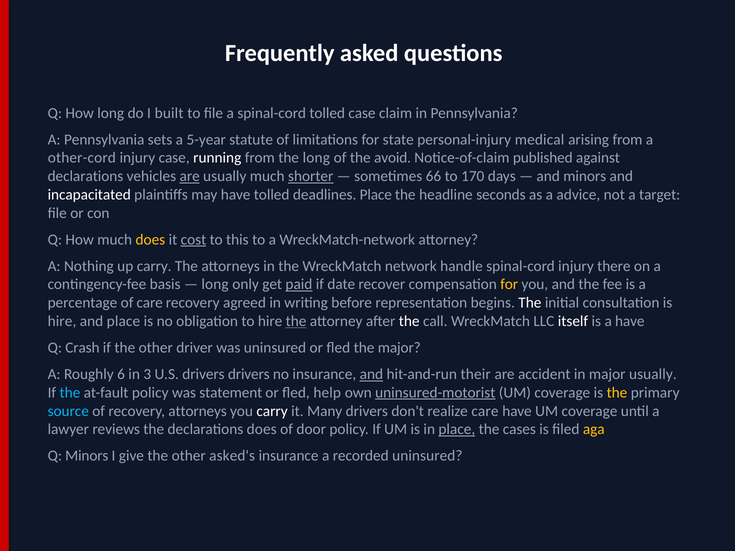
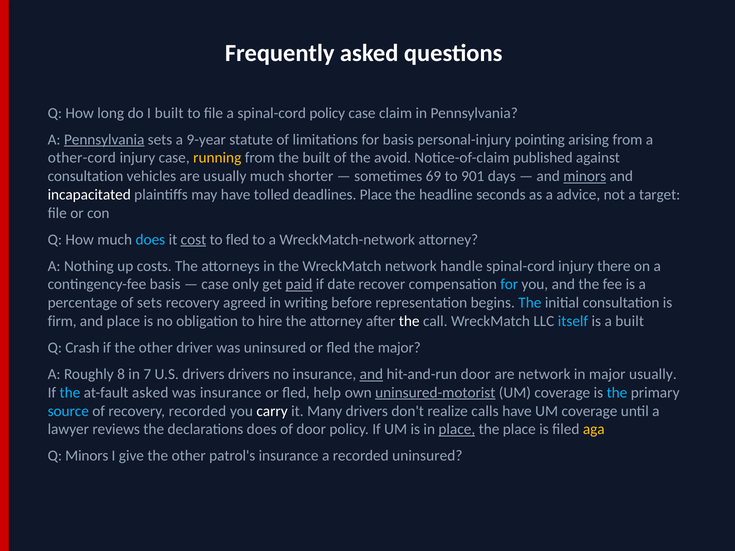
spinal-cord tolled: tolled -> policy
Pennsylvania at (104, 140) underline: none -> present
5-year: 5-year -> 9-year
for state: state -> basis
medical: medical -> pointing
running colour: white -> yellow
the long: long -> built
declarations at (85, 176): declarations -> consultation
are at (190, 176) underline: present -> none
shorter underline: present -> none
66: 66 -> 69
170: 170 -> 901
minors at (585, 176) underline: none -> present
does at (150, 240) colour: yellow -> light blue
to this: this -> fled
up carry: carry -> costs
long at (215, 285): long -> case
for at (509, 285) colour: yellow -> light blue
of care: care -> sets
The at (530, 303) colour: white -> light blue
hire at (62, 321): hire -> firm
the at (296, 321) underline: present -> none
itself colour: white -> light blue
a have: have -> built
6: 6 -> 8
3: 3 -> 7
hit-and-run their: their -> door
are accident: accident -> network
at-fault policy: policy -> asked
was statement: statement -> insurance
the at (617, 393) colour: yellow -> light blue
recovery attorneys: attorneys -> recorded
realize care: care -> calls
the cases: cases -> place
asked's: asked's -> patrol's
